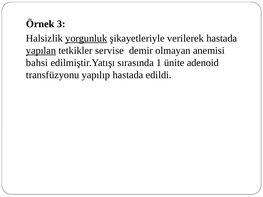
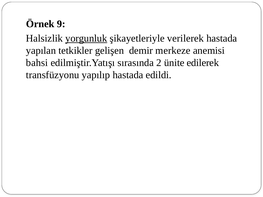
3: 3 -> 9
yapılan underline: present -> none
servise: servise -> gelişen
olmayan: olmayan -> merkeze
1: 1 -> 2
adenoid: adenoid -> edilerek
